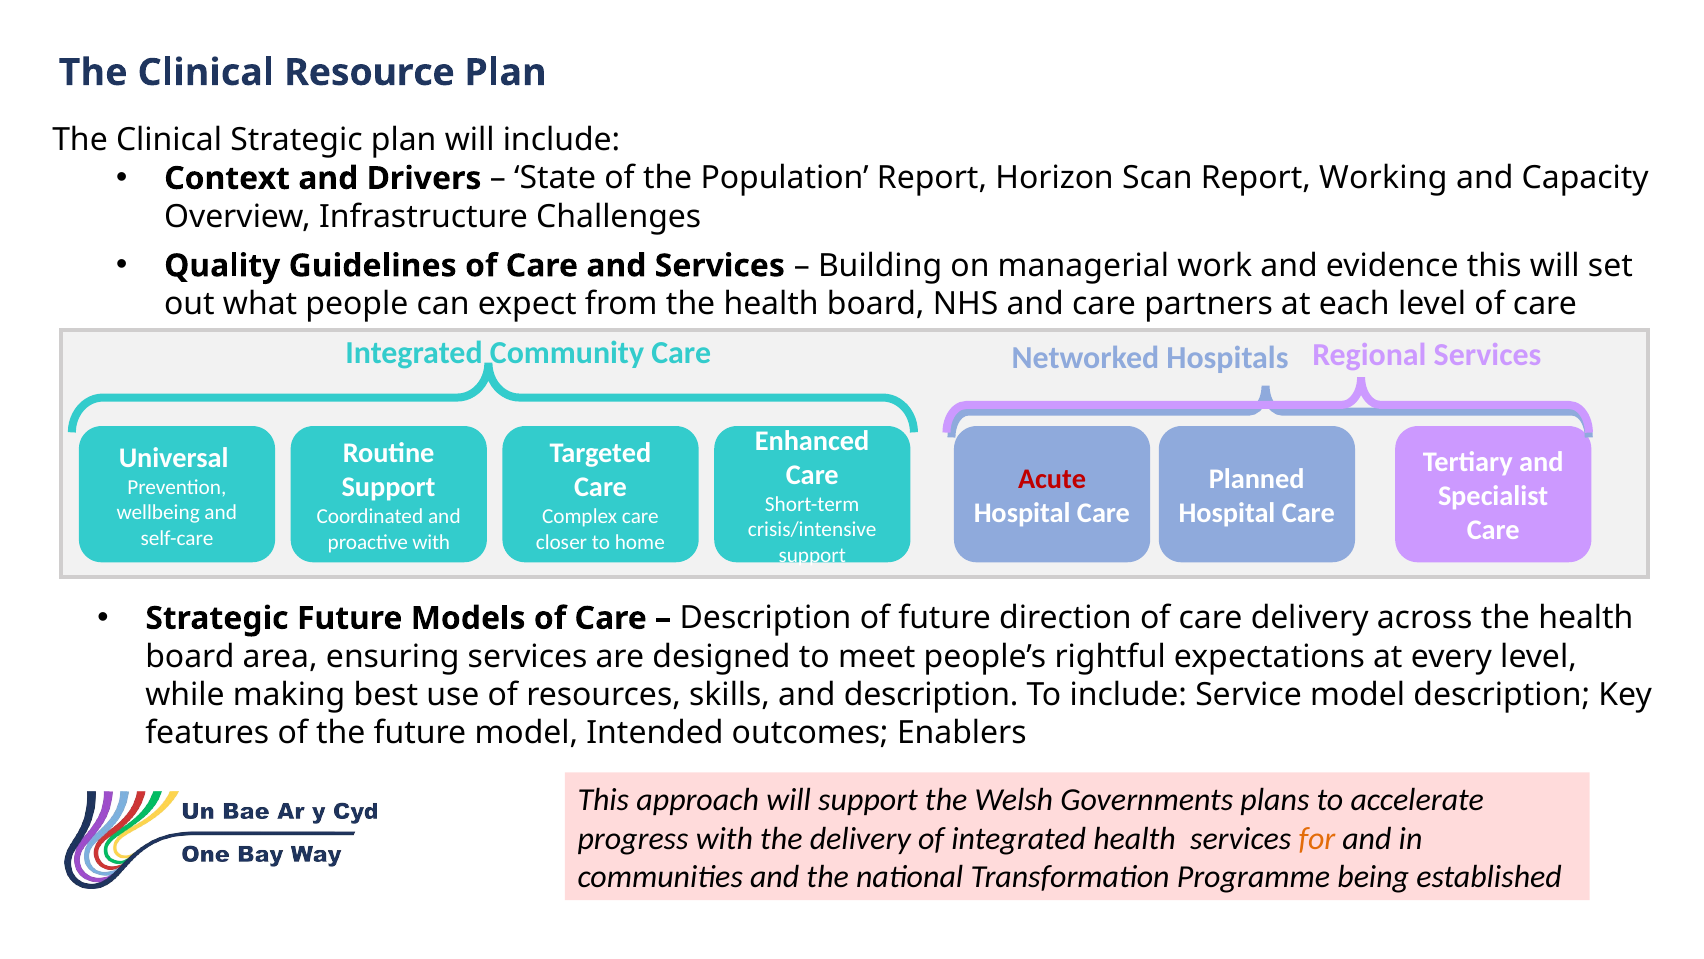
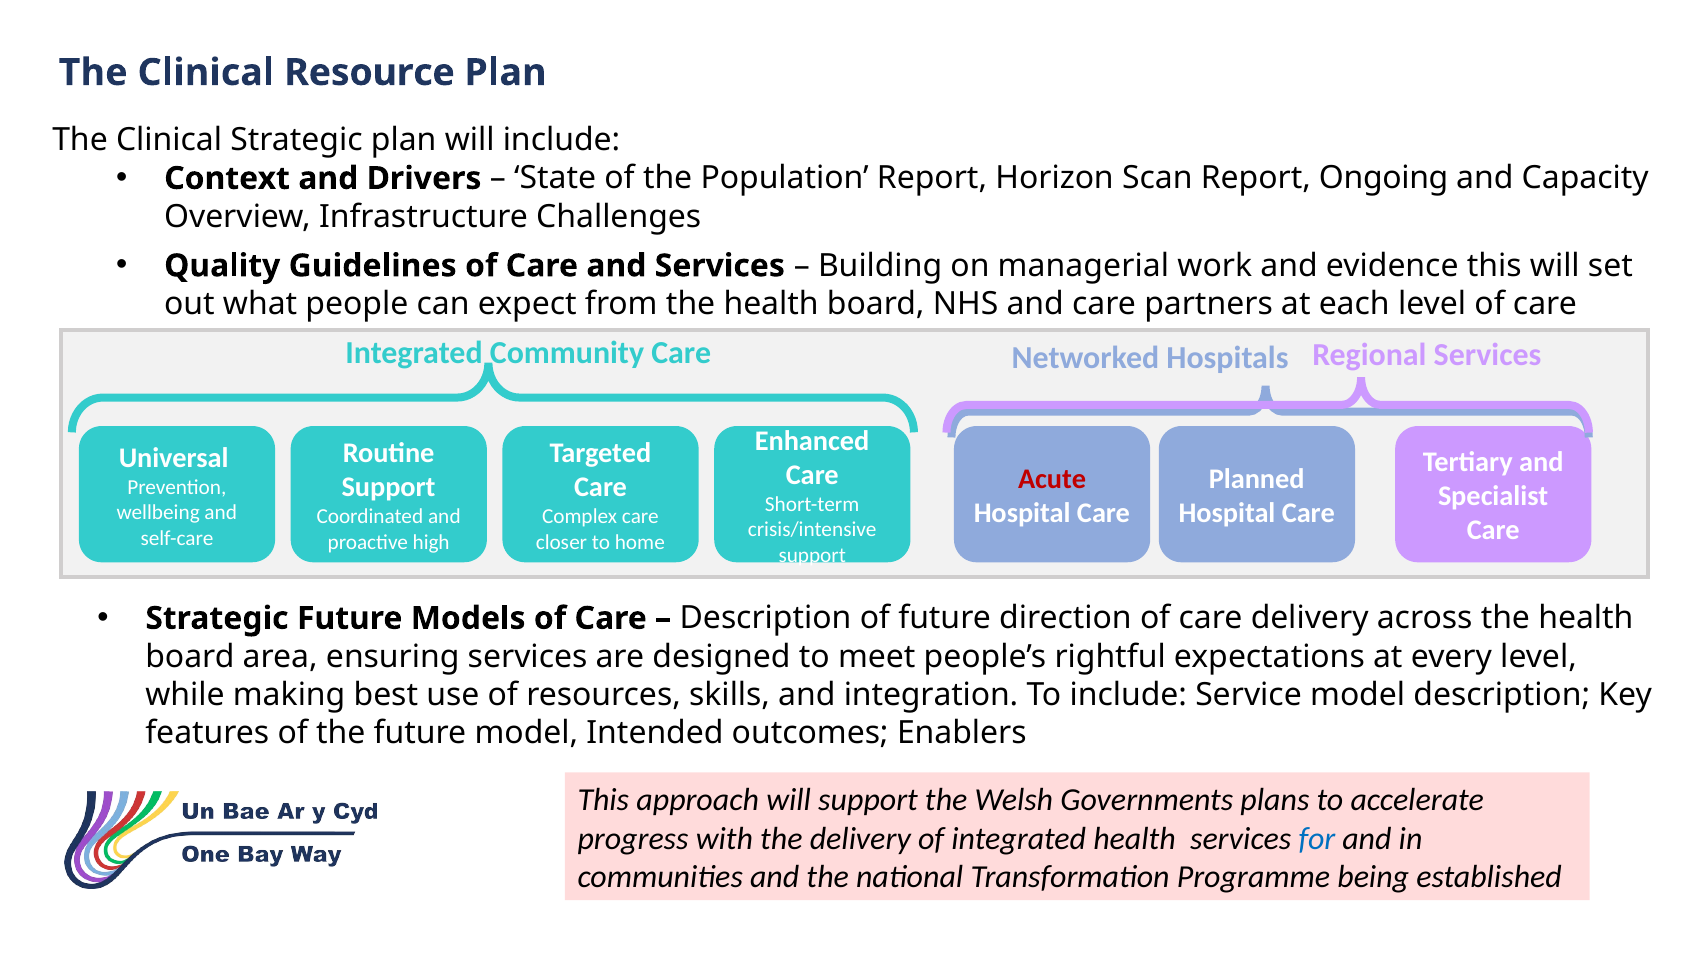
Working: Working -> Ongoing
proactive with: with -> high
and description: description -> integration
for colour: orange -> blue
